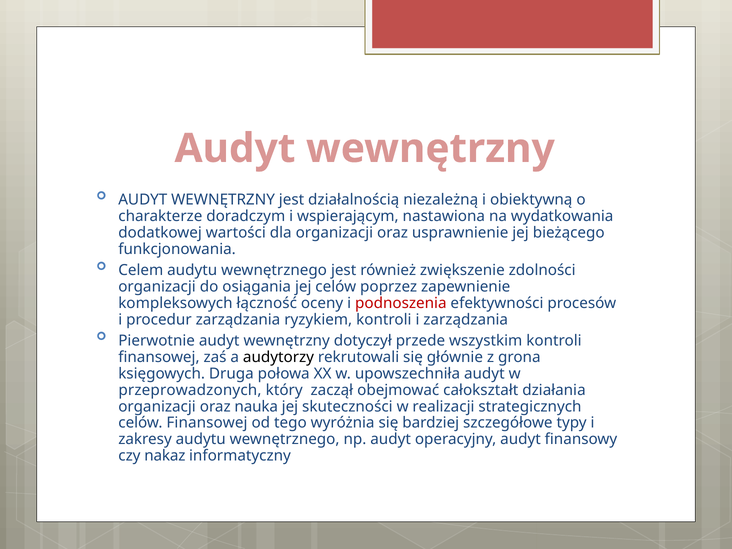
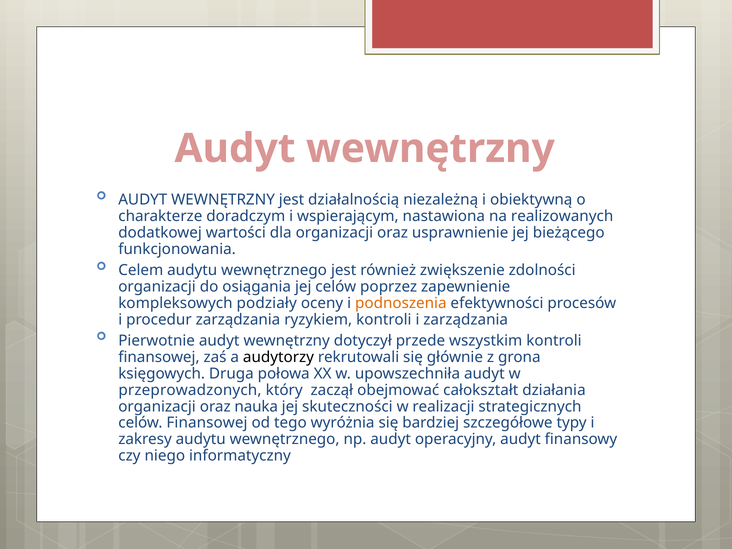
wydatkowania: wydatkowania -> realizowanych
łączność: łączność -> podziały
podnoszenia colour: red -> orange
nakaz: nakaz -> niego
